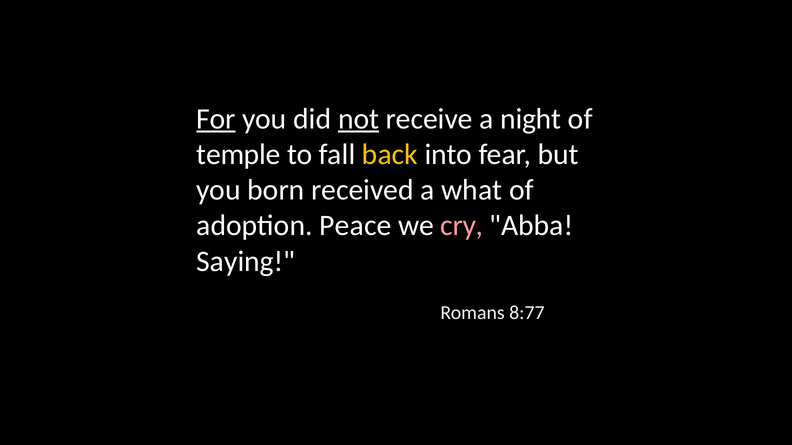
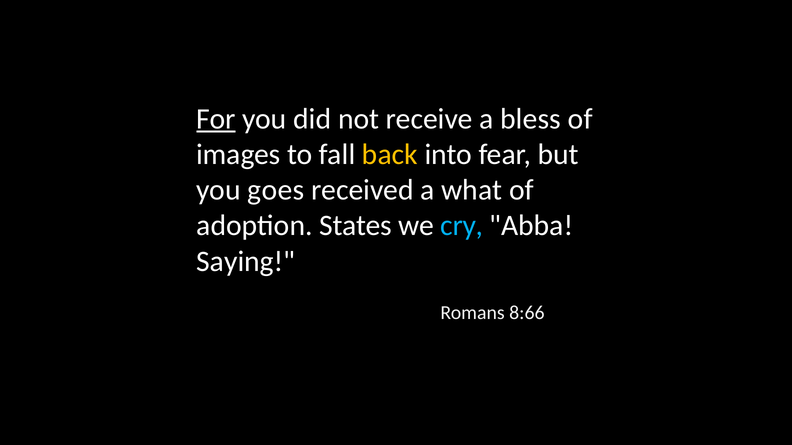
not underline: present -> none
night: night -> bless
temple: temple -> images
born: born -> goes
Peace: Peace -> States
cry colour: pink -> light blue
8:77: 8:77 -> 8:66
